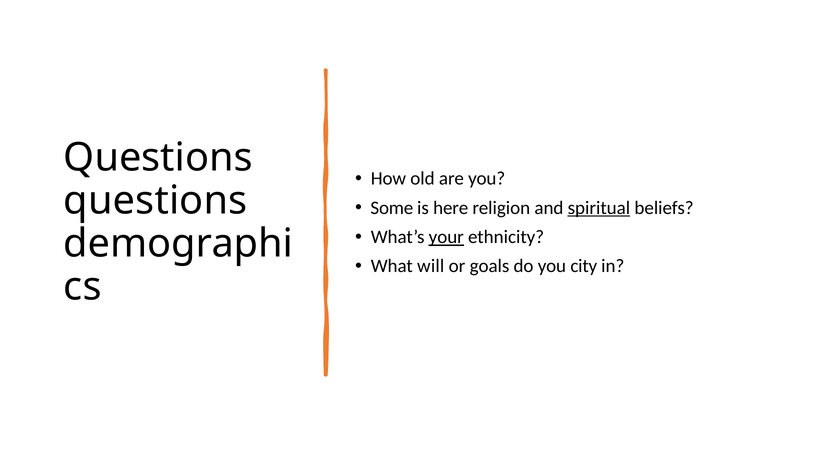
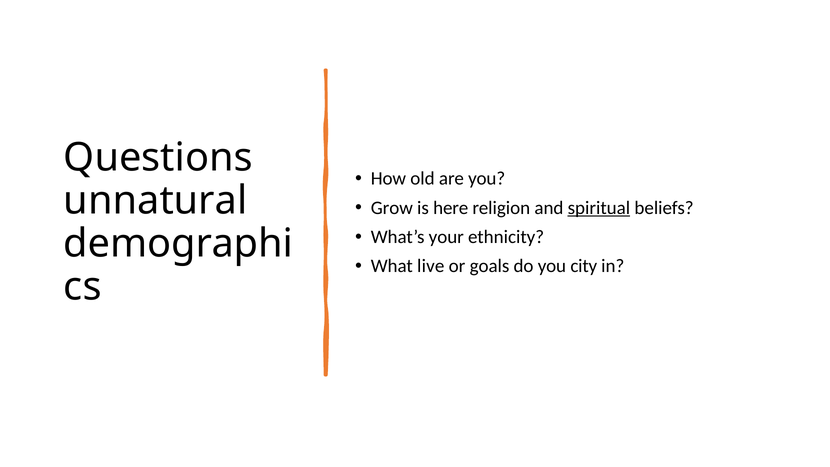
questions at (155, 200): questions -> unnatural
Some: Some -> Grow
your underline: present -> none
will: will -> live
